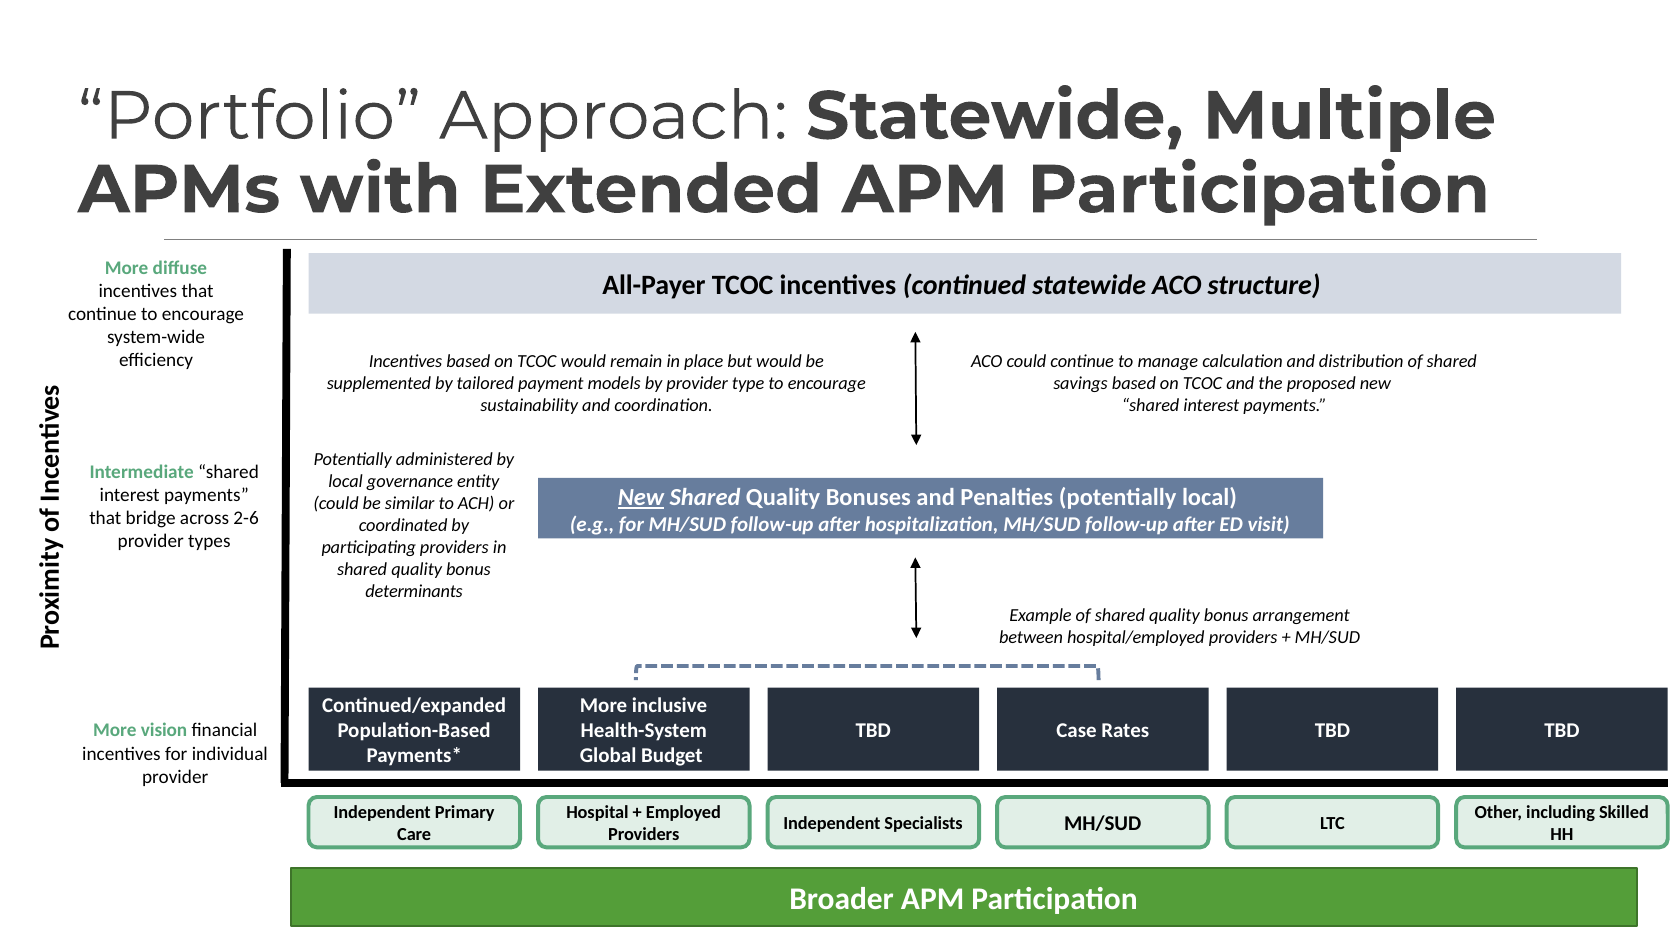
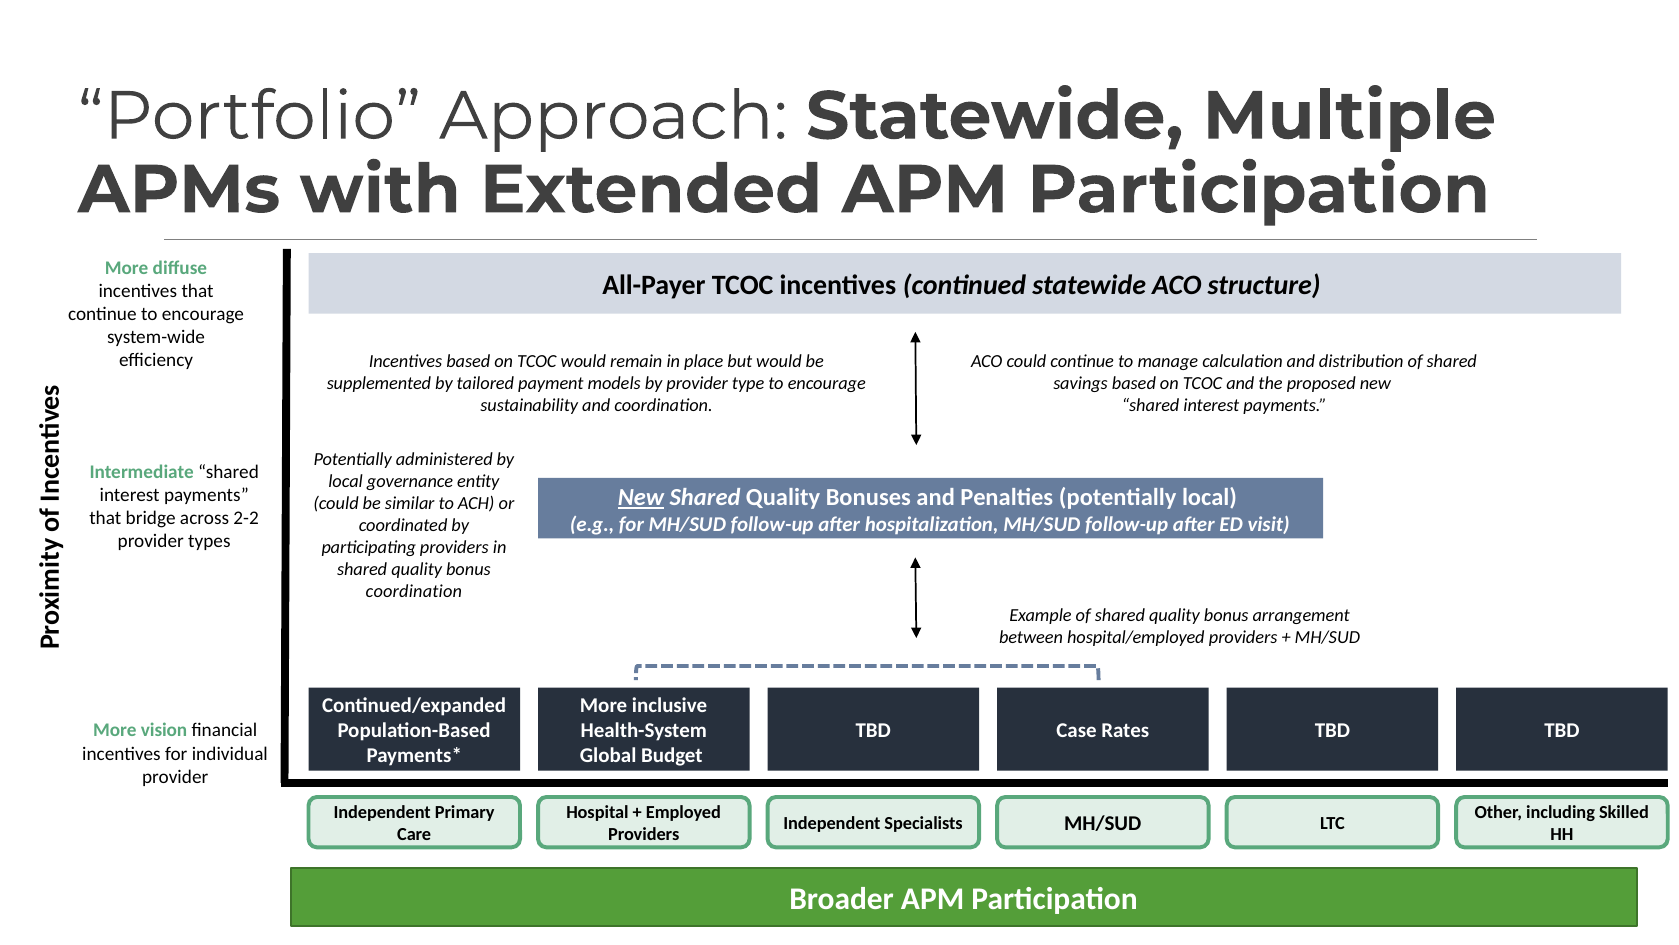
2-6: 2-6 -> 2-2
determinants at (414, 591): determinants -> coordination
